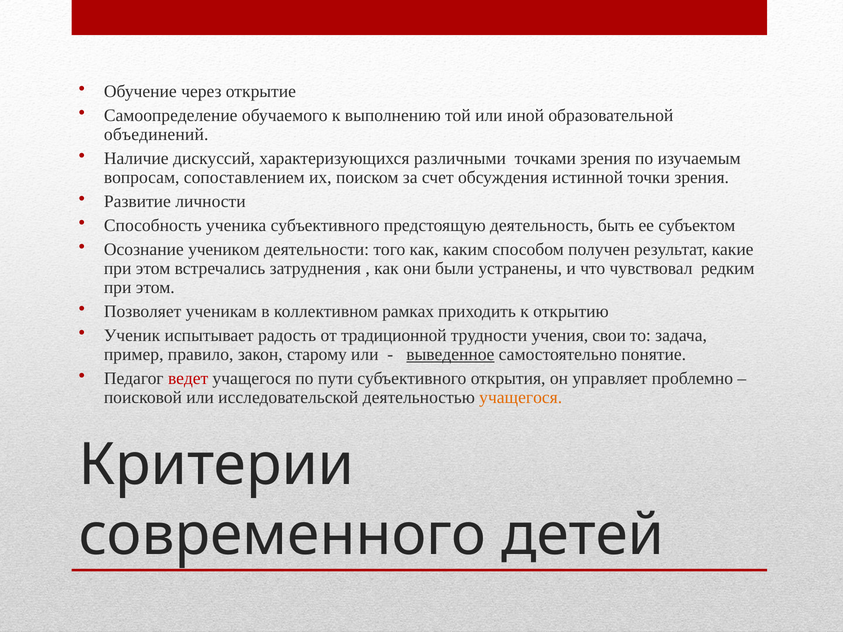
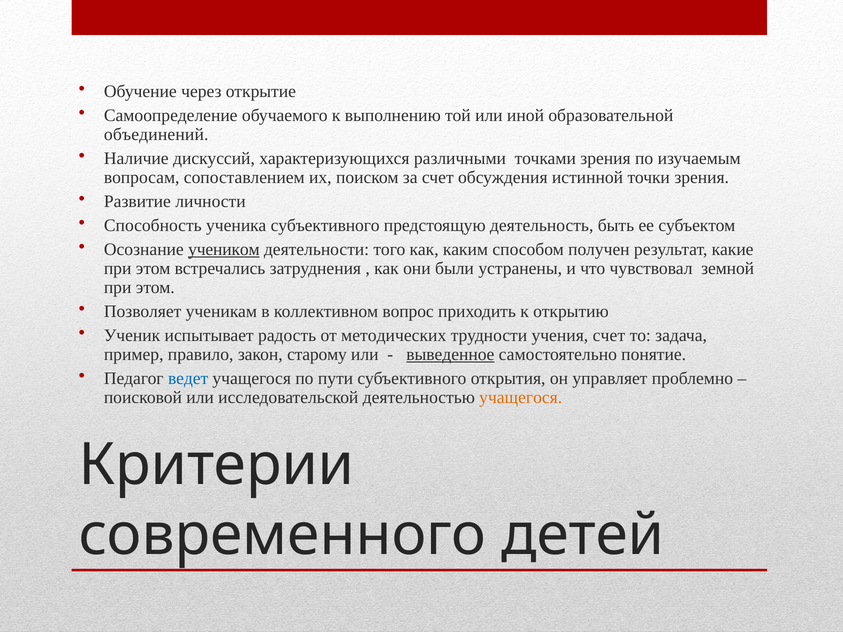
учеником underline: none -> present
редким: редким -> земной
рамках: рамках -> вопрос
традиционной: традиционной -> методических
учения свои: свои -> счет
ведет colour: red -> blue
